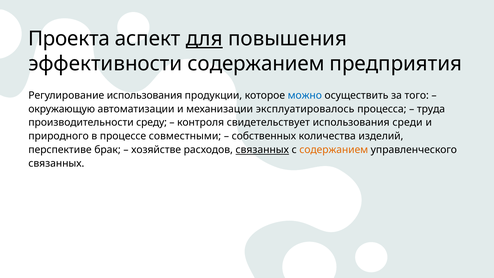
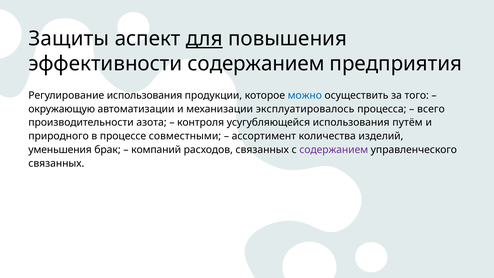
Проекта: Проекта -> Защиты
труда: труда -> всего
среду: среду -> азота
свидетельствует: свидетельствует -> усугубляющейся
среди: среди -> путём
собственных: собственных -> ассортимент
перспективе: перспективе -> уменьшения
хозяйстве: хозяйстве -> компаний
связанных at (262, 150) underline: present -> none
содержанием at (334, 150) colour: orange -> purple
